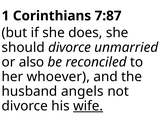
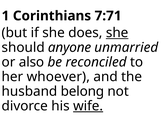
7:87: 7:87 -> 7:71
she at (117, 33) underline: none -> present
should divorce: divorce -> anyone
angels: angels -> belong
